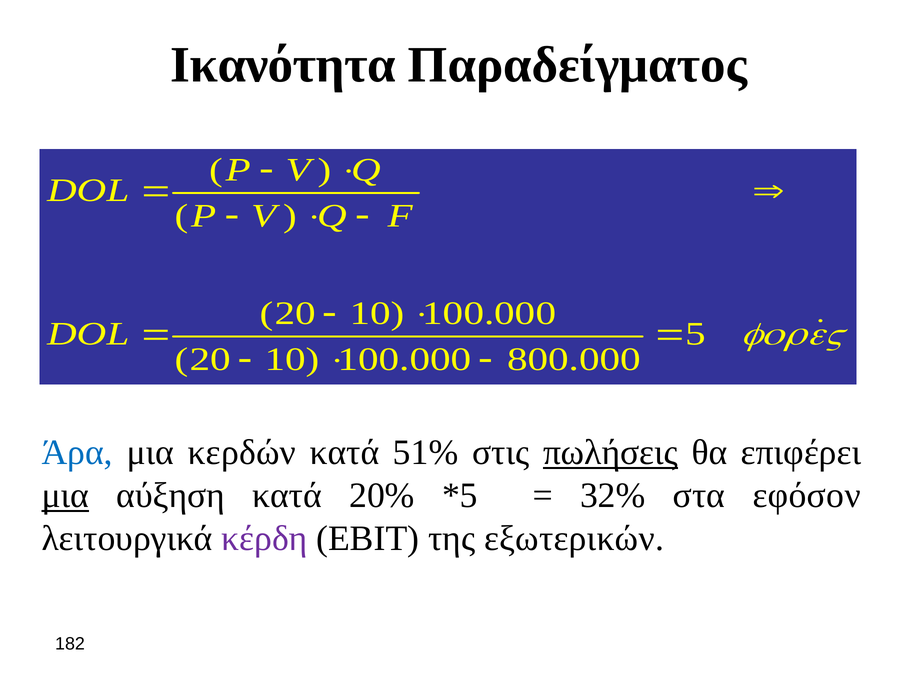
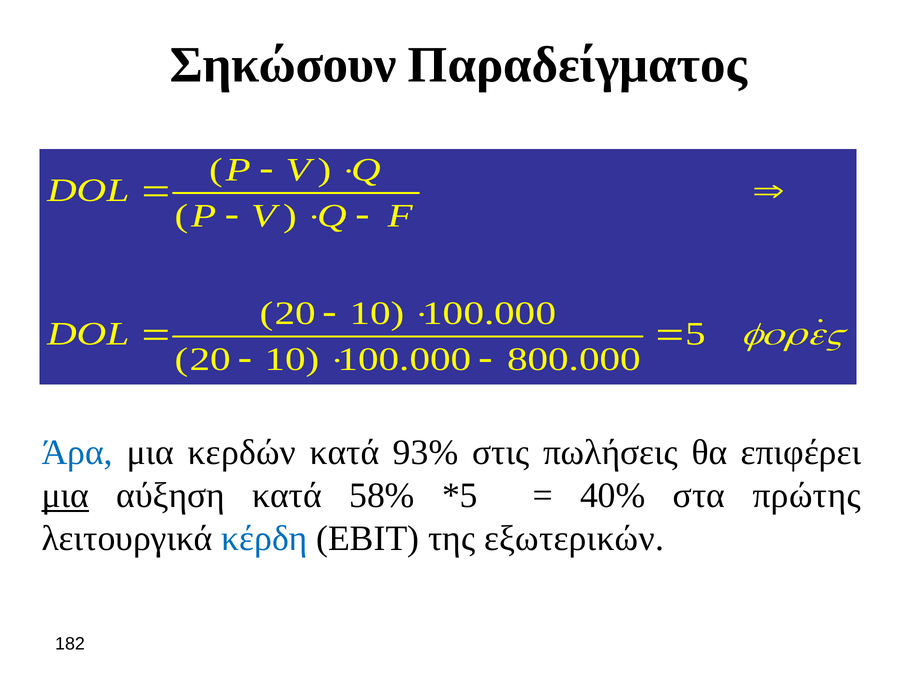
Ικανότητα: Ικανότητα -> Σηκώσουν
51%: 51% -> 93%
πωλήσεις underline: present -> none
20%: 20% -> 58%
32%: 32% -> 40%
εφόσον: εφόσον -> πρώτης
κέρδη colour: purple -> blue
